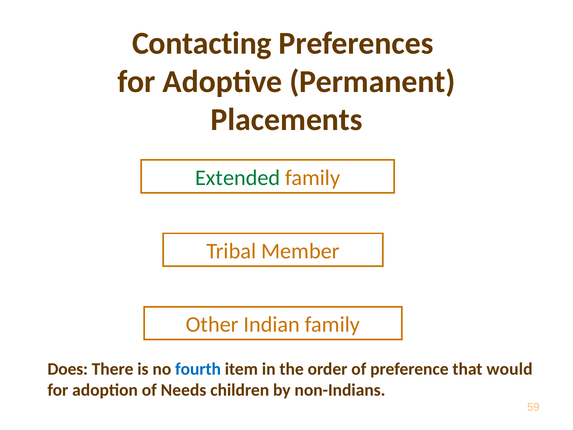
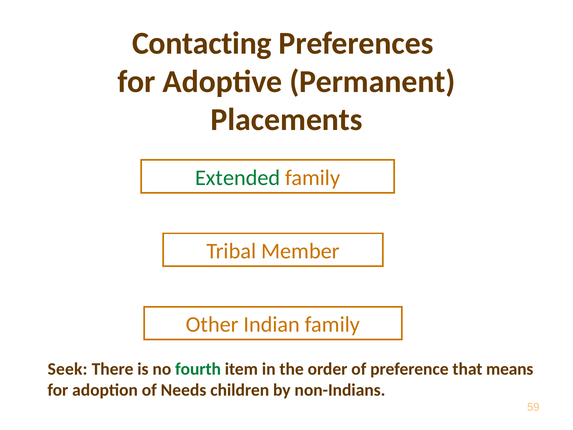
Does: Does -> Seek
fourth colour: blue -> green
would: would -> means
